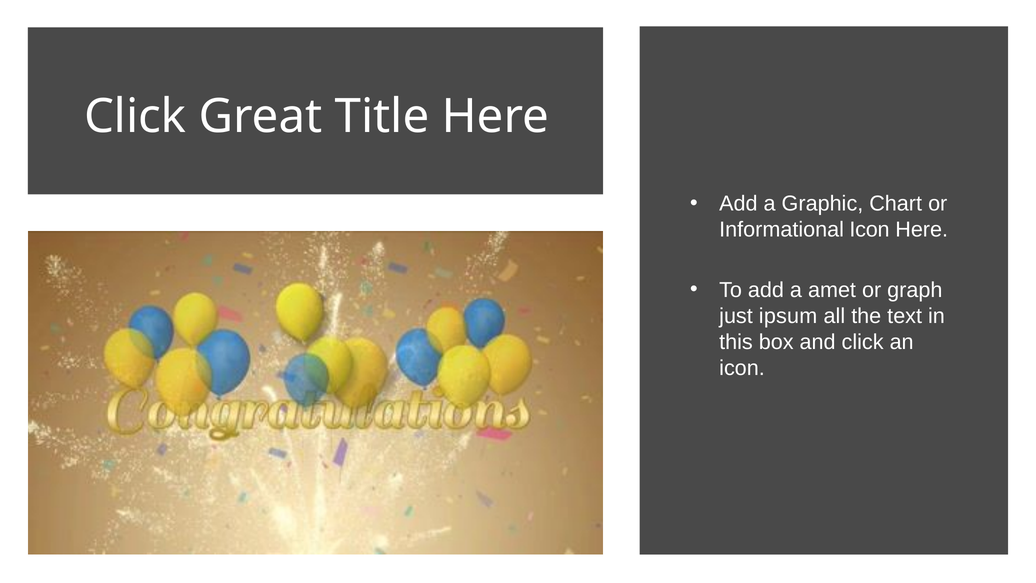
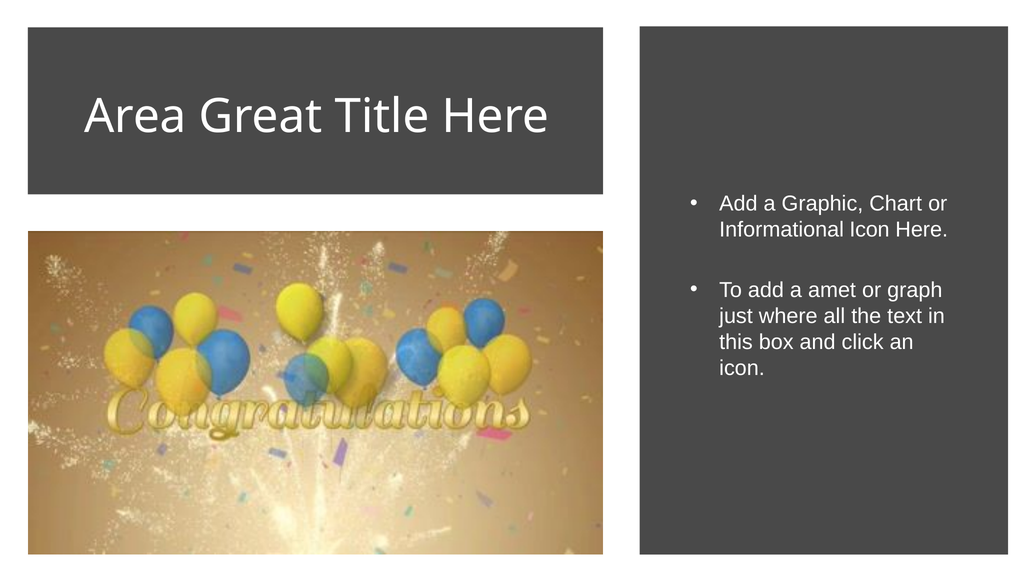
Click at (135, 116): Click -> Area
ipsum: ipsum -> where
